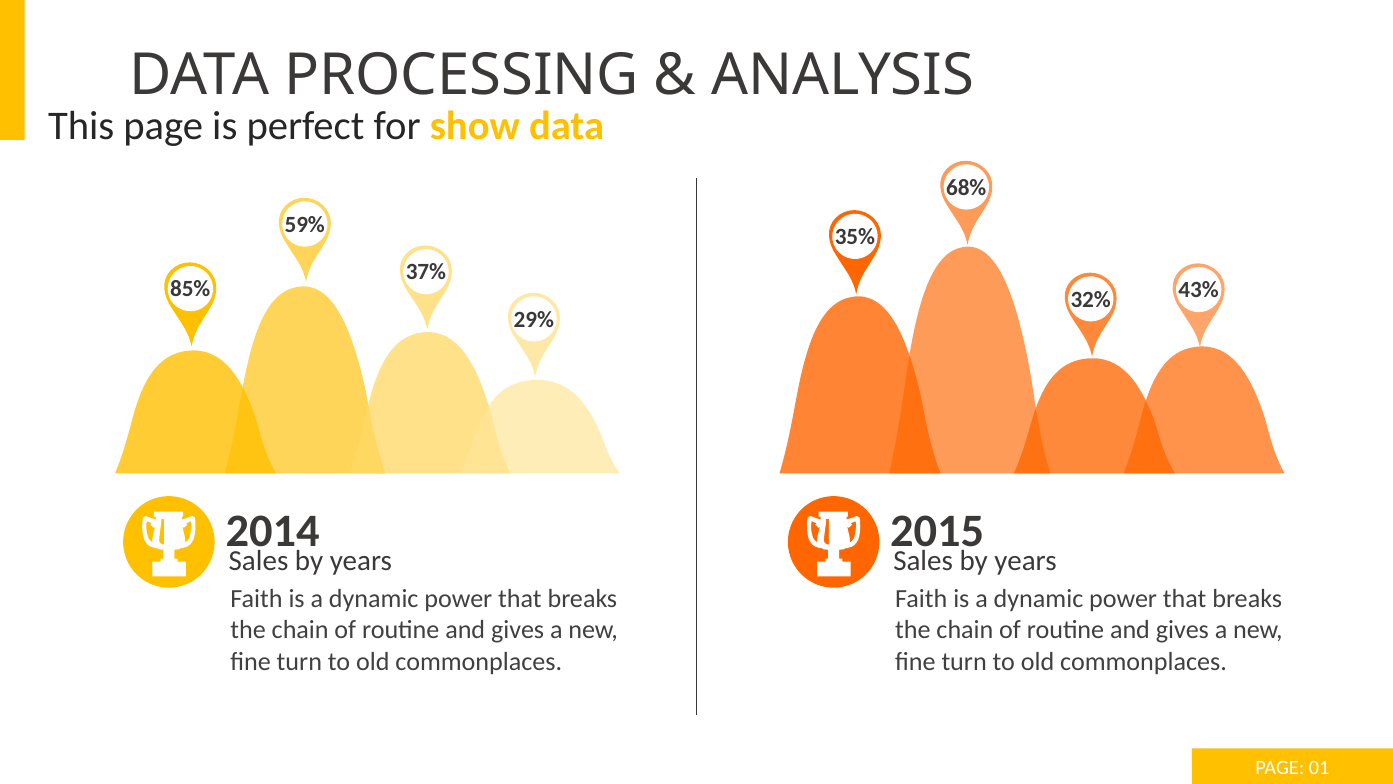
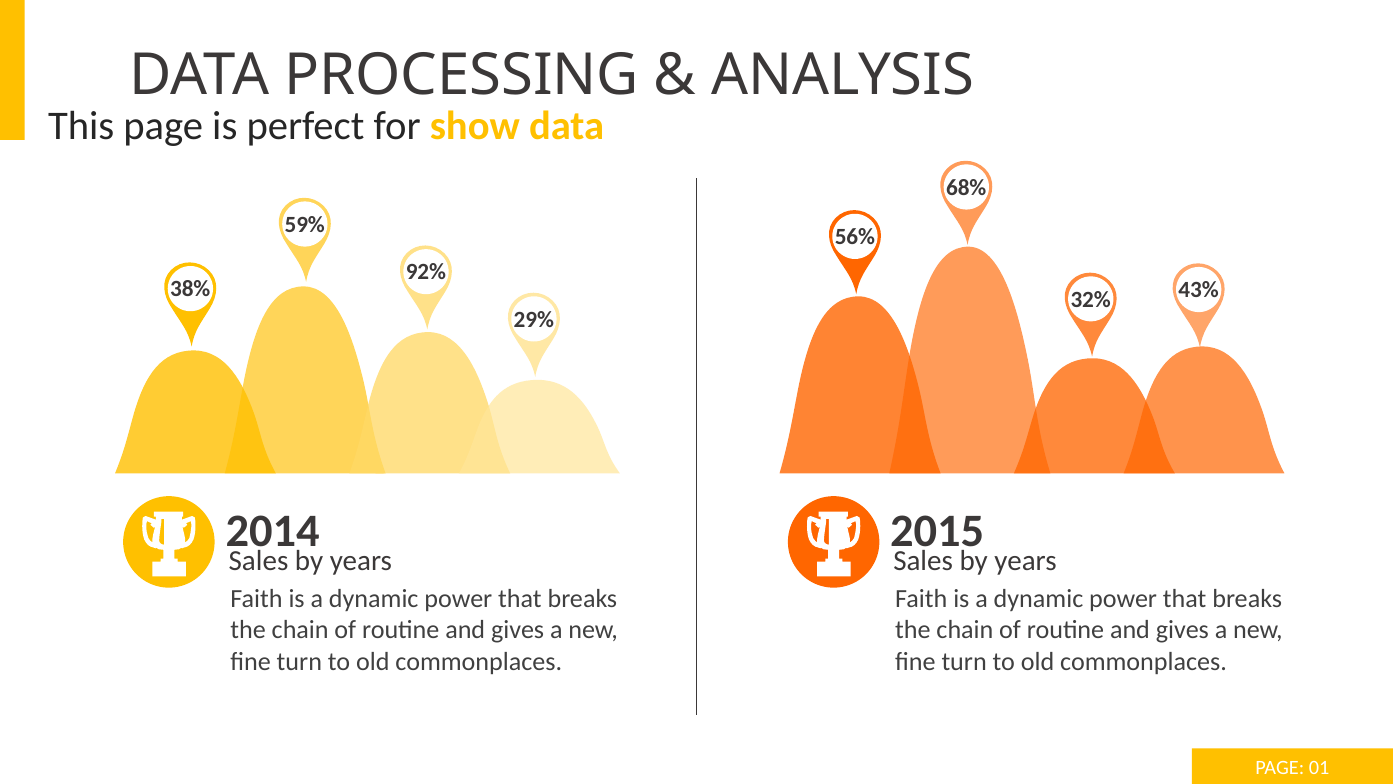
35%: 35% -> 56%
37%: 37% -> 92%
85%: 85% -> 38%
